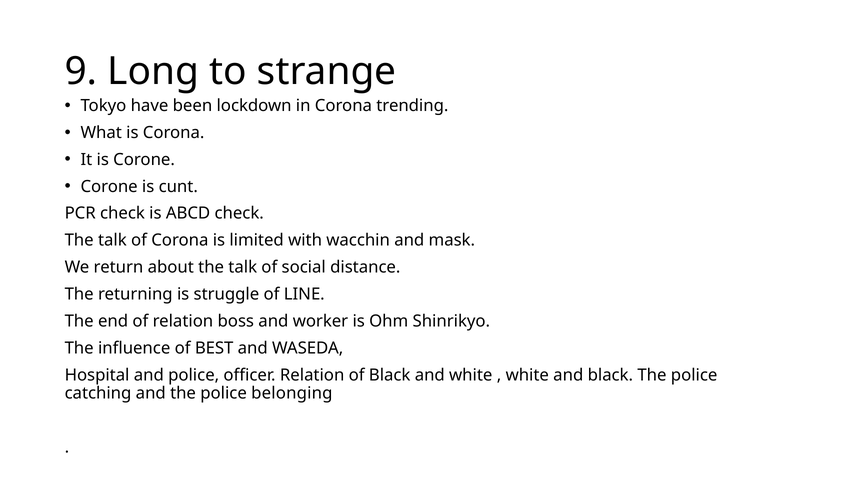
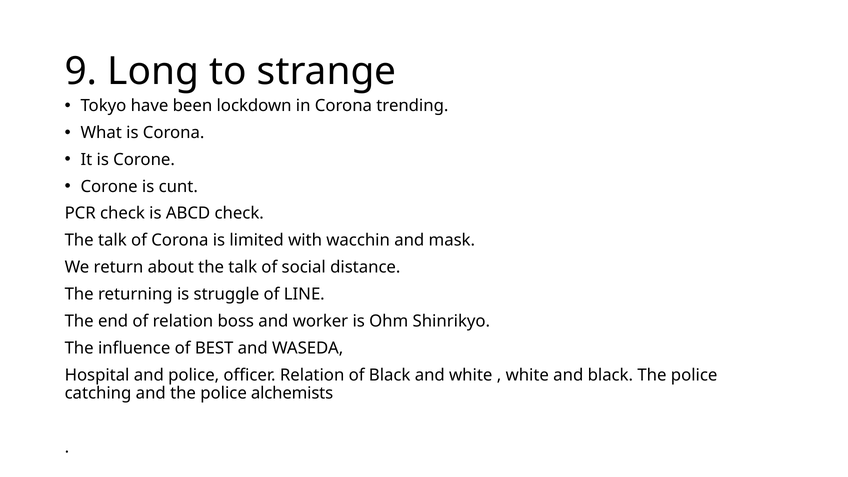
belonging: belonging -> alchemists
